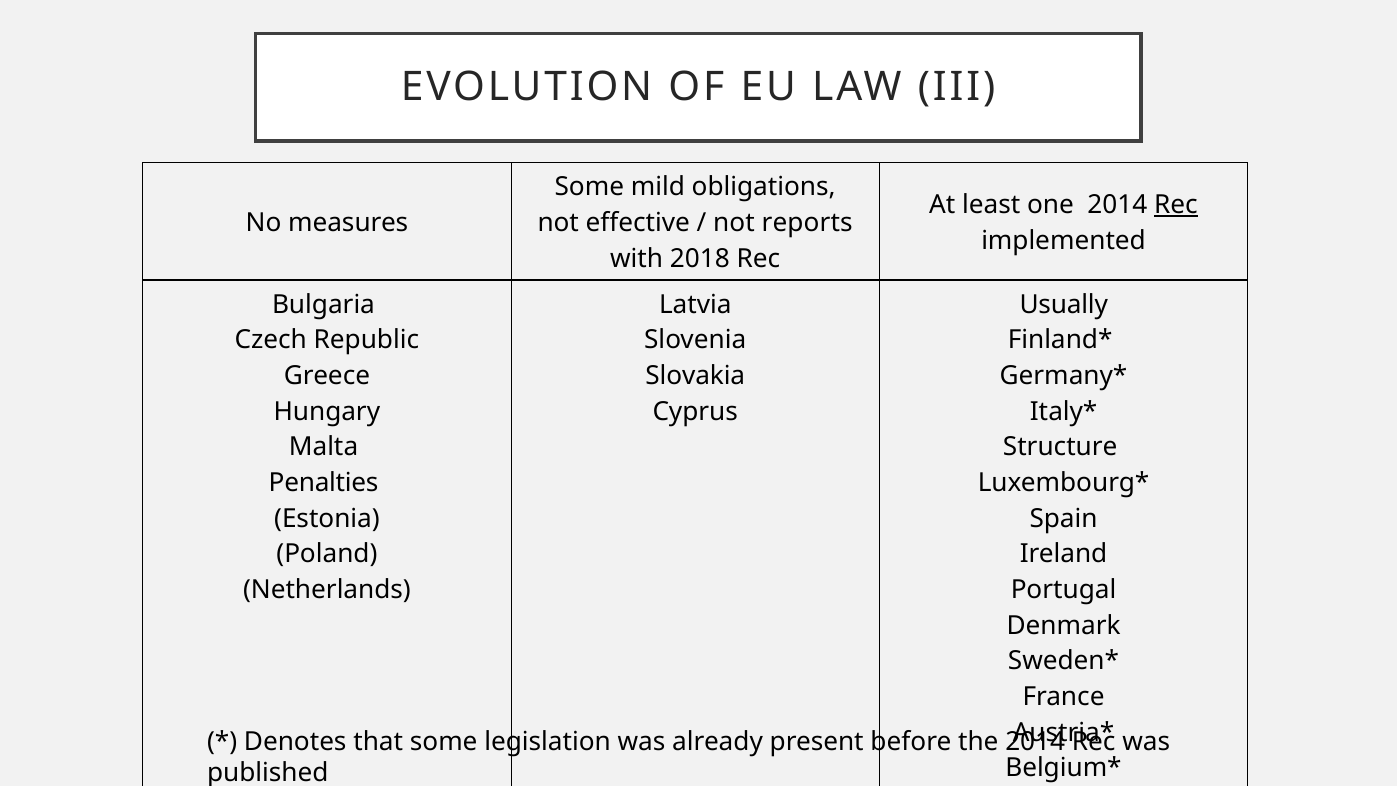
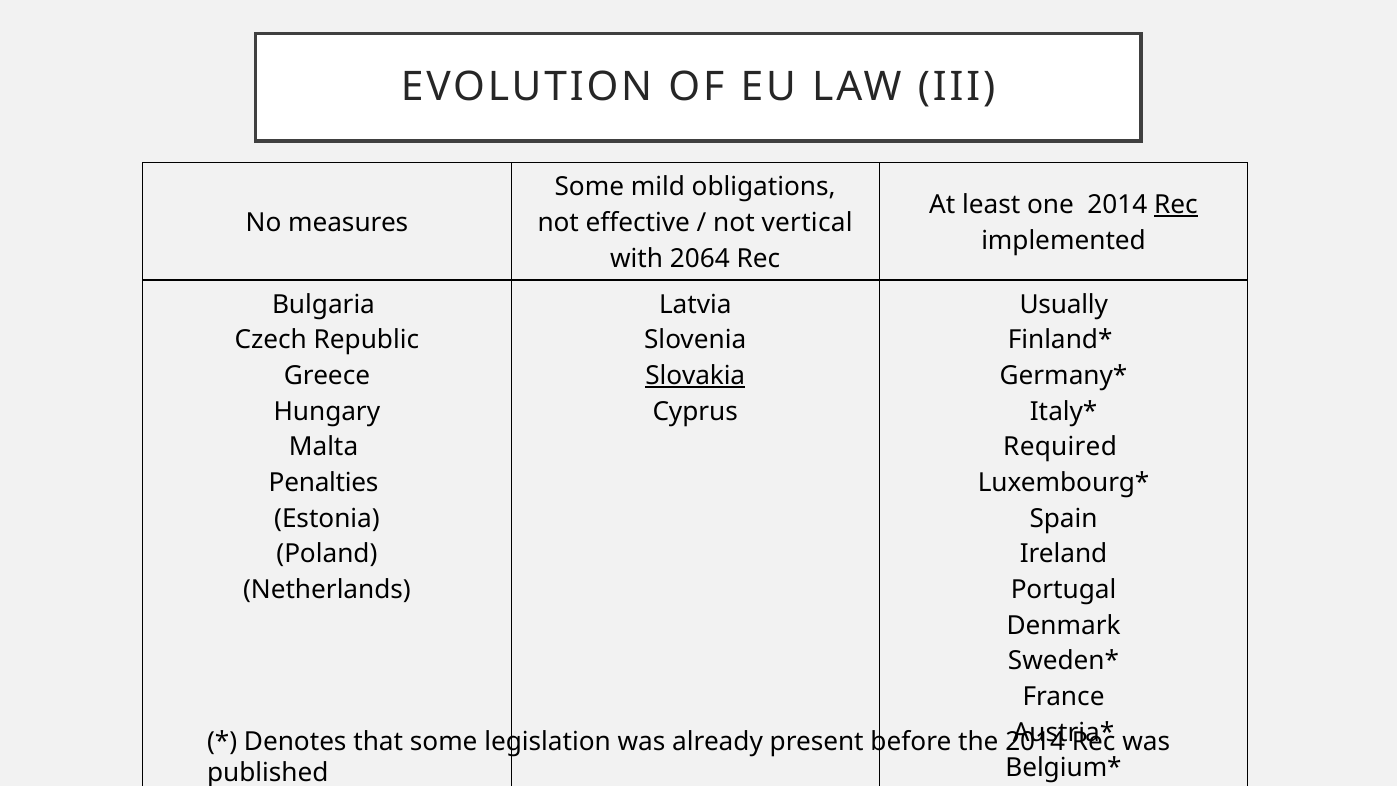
reports: reports -> vertical
2018: 2018 -> 2064
Slovakia underline: none -> present
Structure: Structure -> Required
